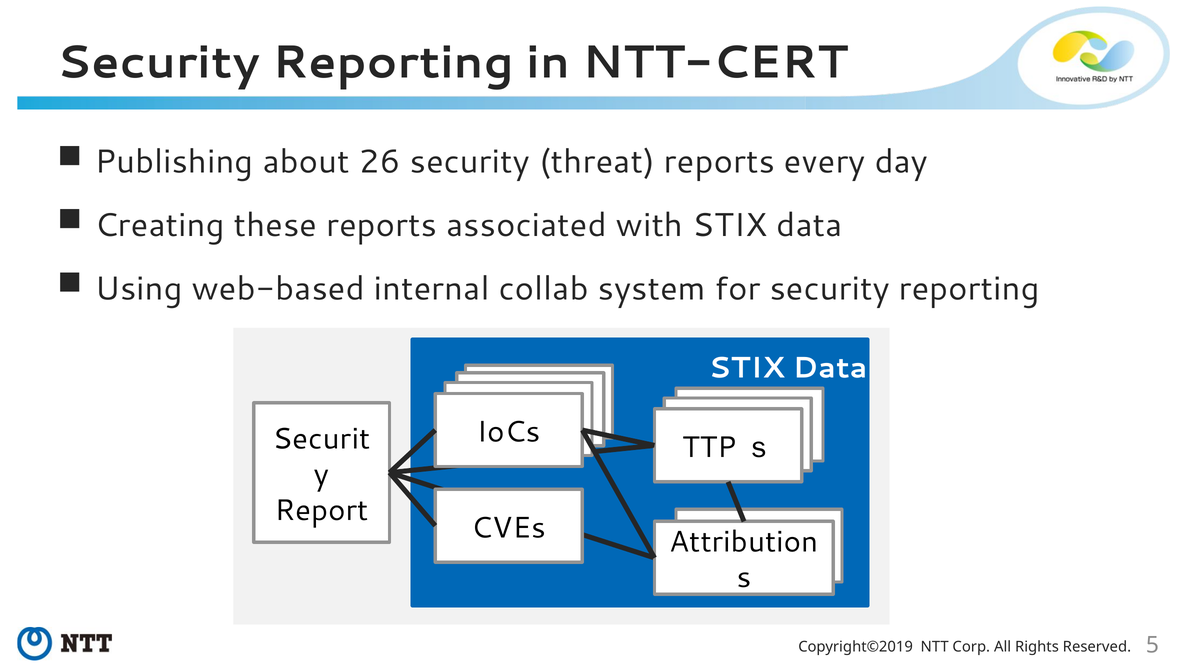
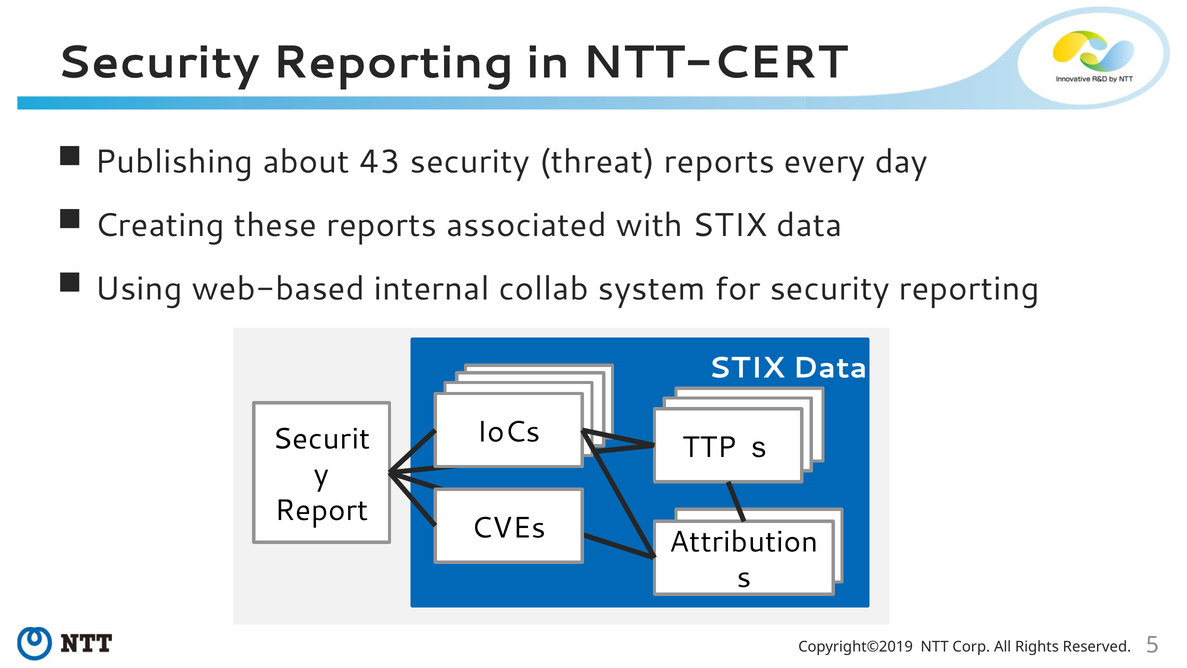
26: 26 -> 43
